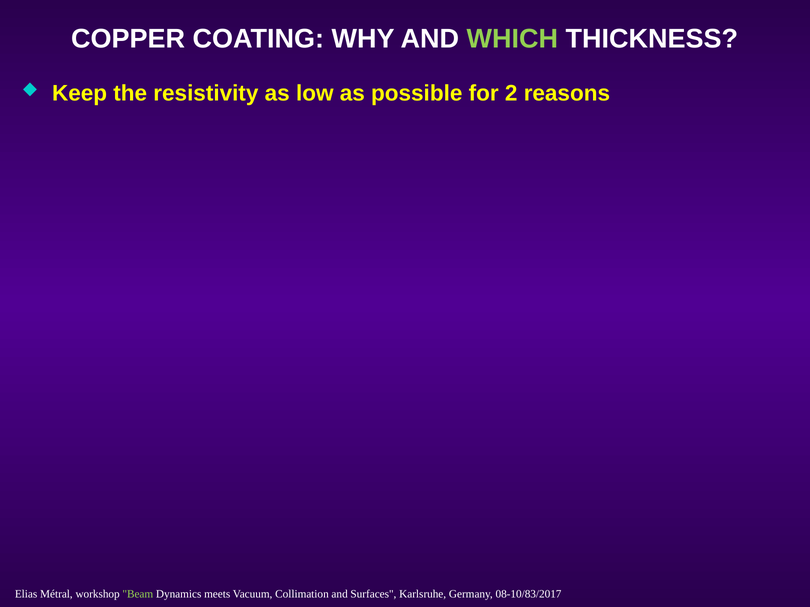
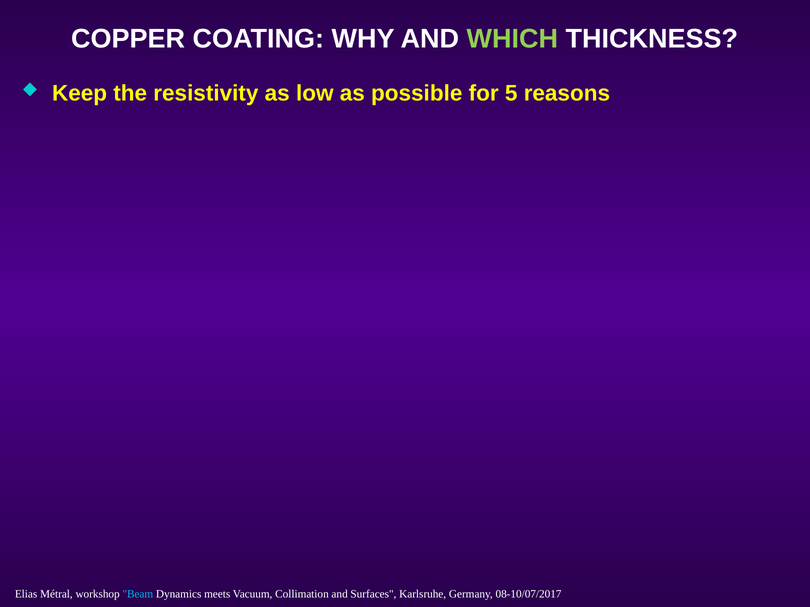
2: 2 -> 5
Beam colour: light green -> light blue
08-10/83/2017: 08-10/83/2017 -> 08-10/07/2017
